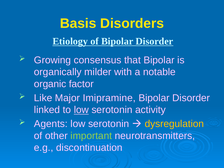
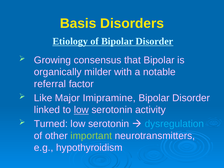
organic: organic -> referral
Agents: Agents -> Turned
dysregulation colour: yellow -> light blue
discontinuation: discontinuation -> hypothyroidism
